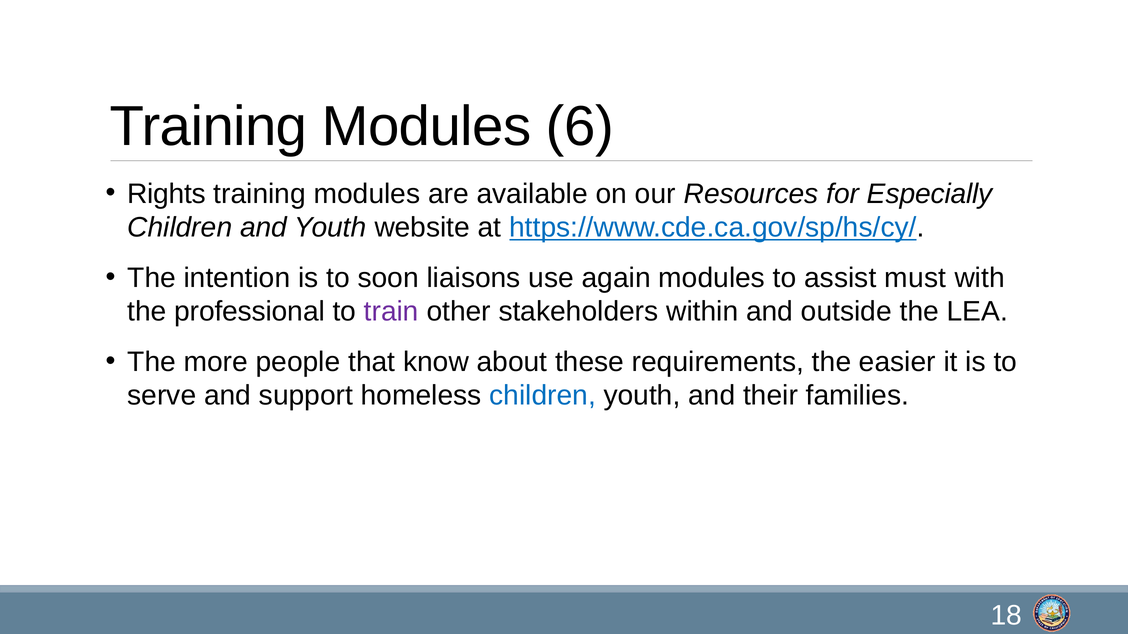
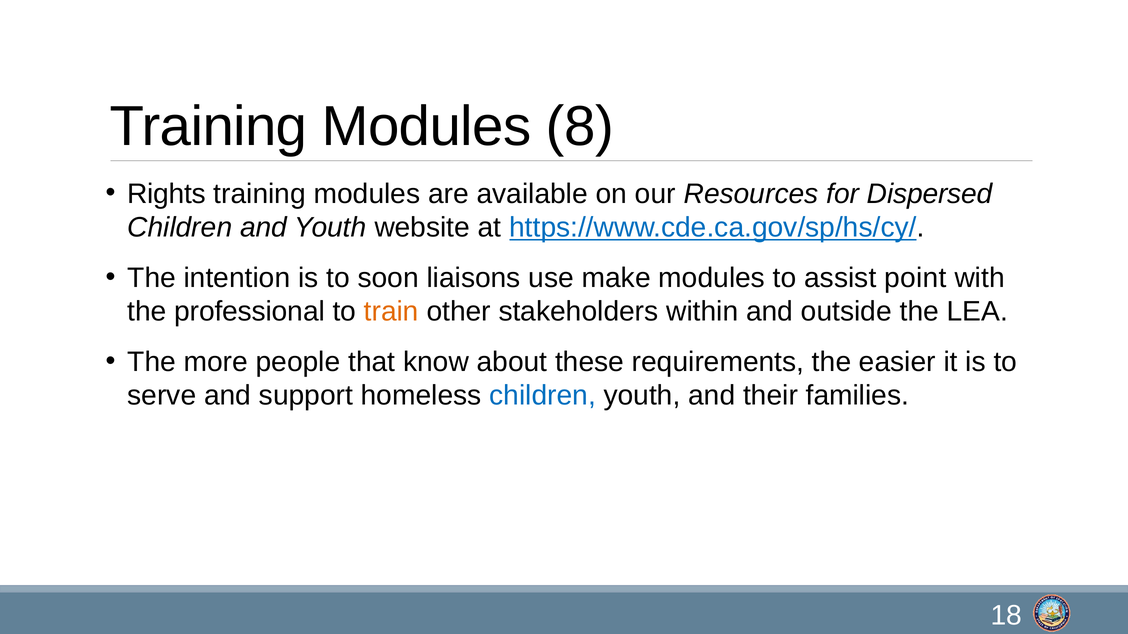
6: 6 -> 8
Especially: Especially -> Dispersed
again: again -> make
must: must -> point
train colour: purple -> orange
